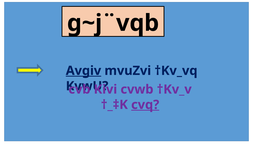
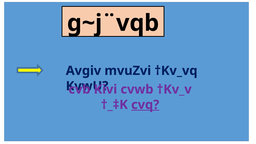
Avgiv underline: present -> none
